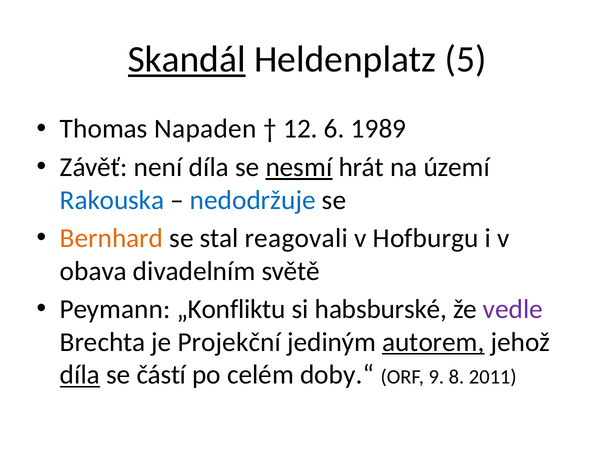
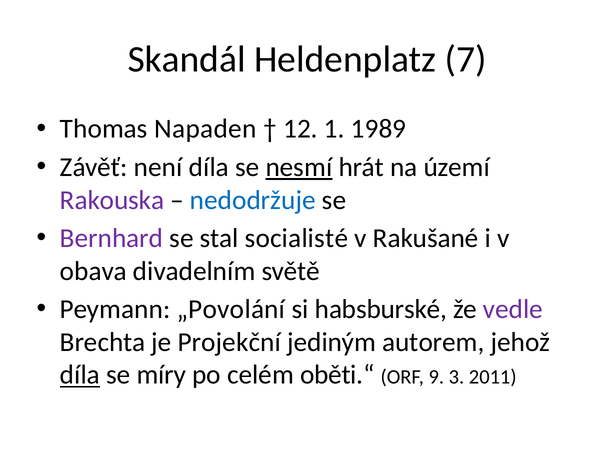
Skandál underline: present -> none
5: 5 -> 7
6: 6 -> 1
Rakouska colour: blue -> purple
Bernhard colour: orange -> purple
reagovali: reagovali -> socialisté
Hofburgu: Hofburgu -> Rakušané
„Konfliktu: „Konfliktu -> „Povolání
autorem underline: present -> none
částí: částí -> míry
doby.“: doby.“ -> oběti.“
8: 8 -> 3
